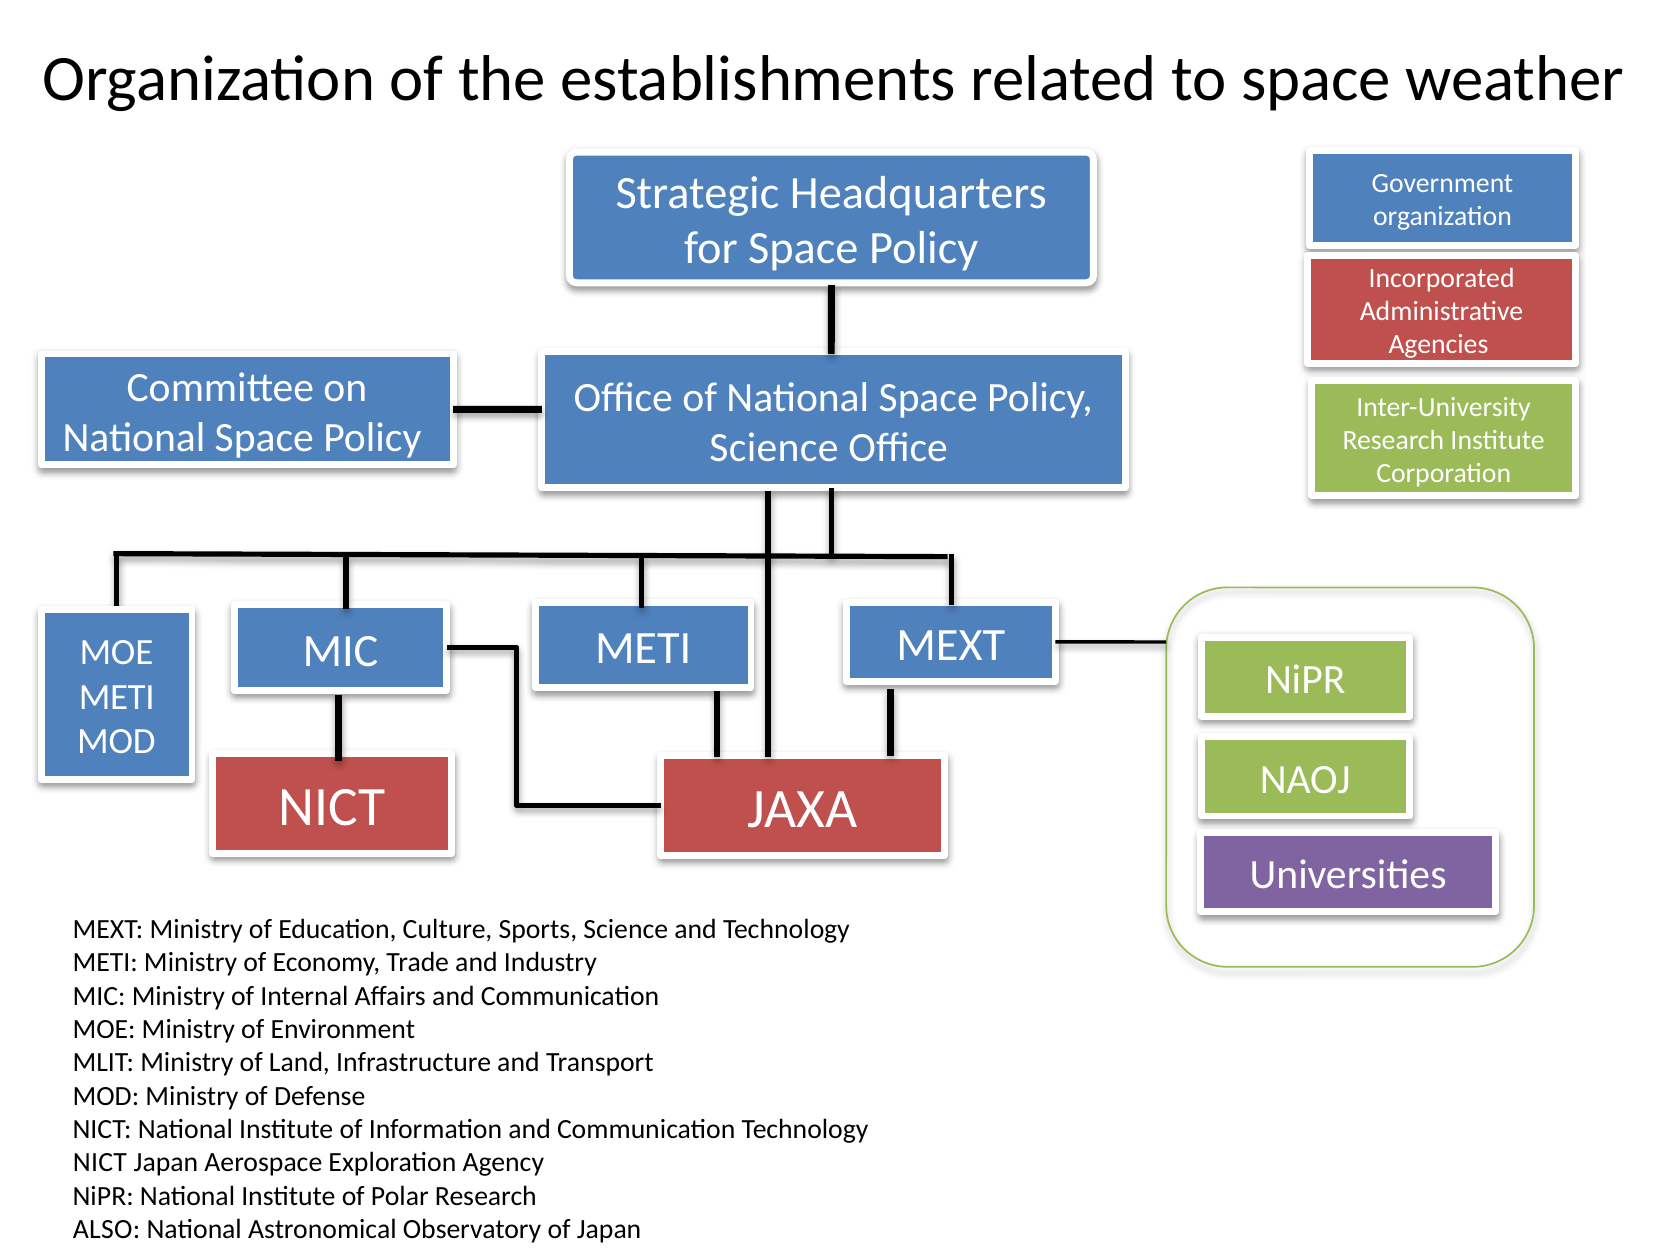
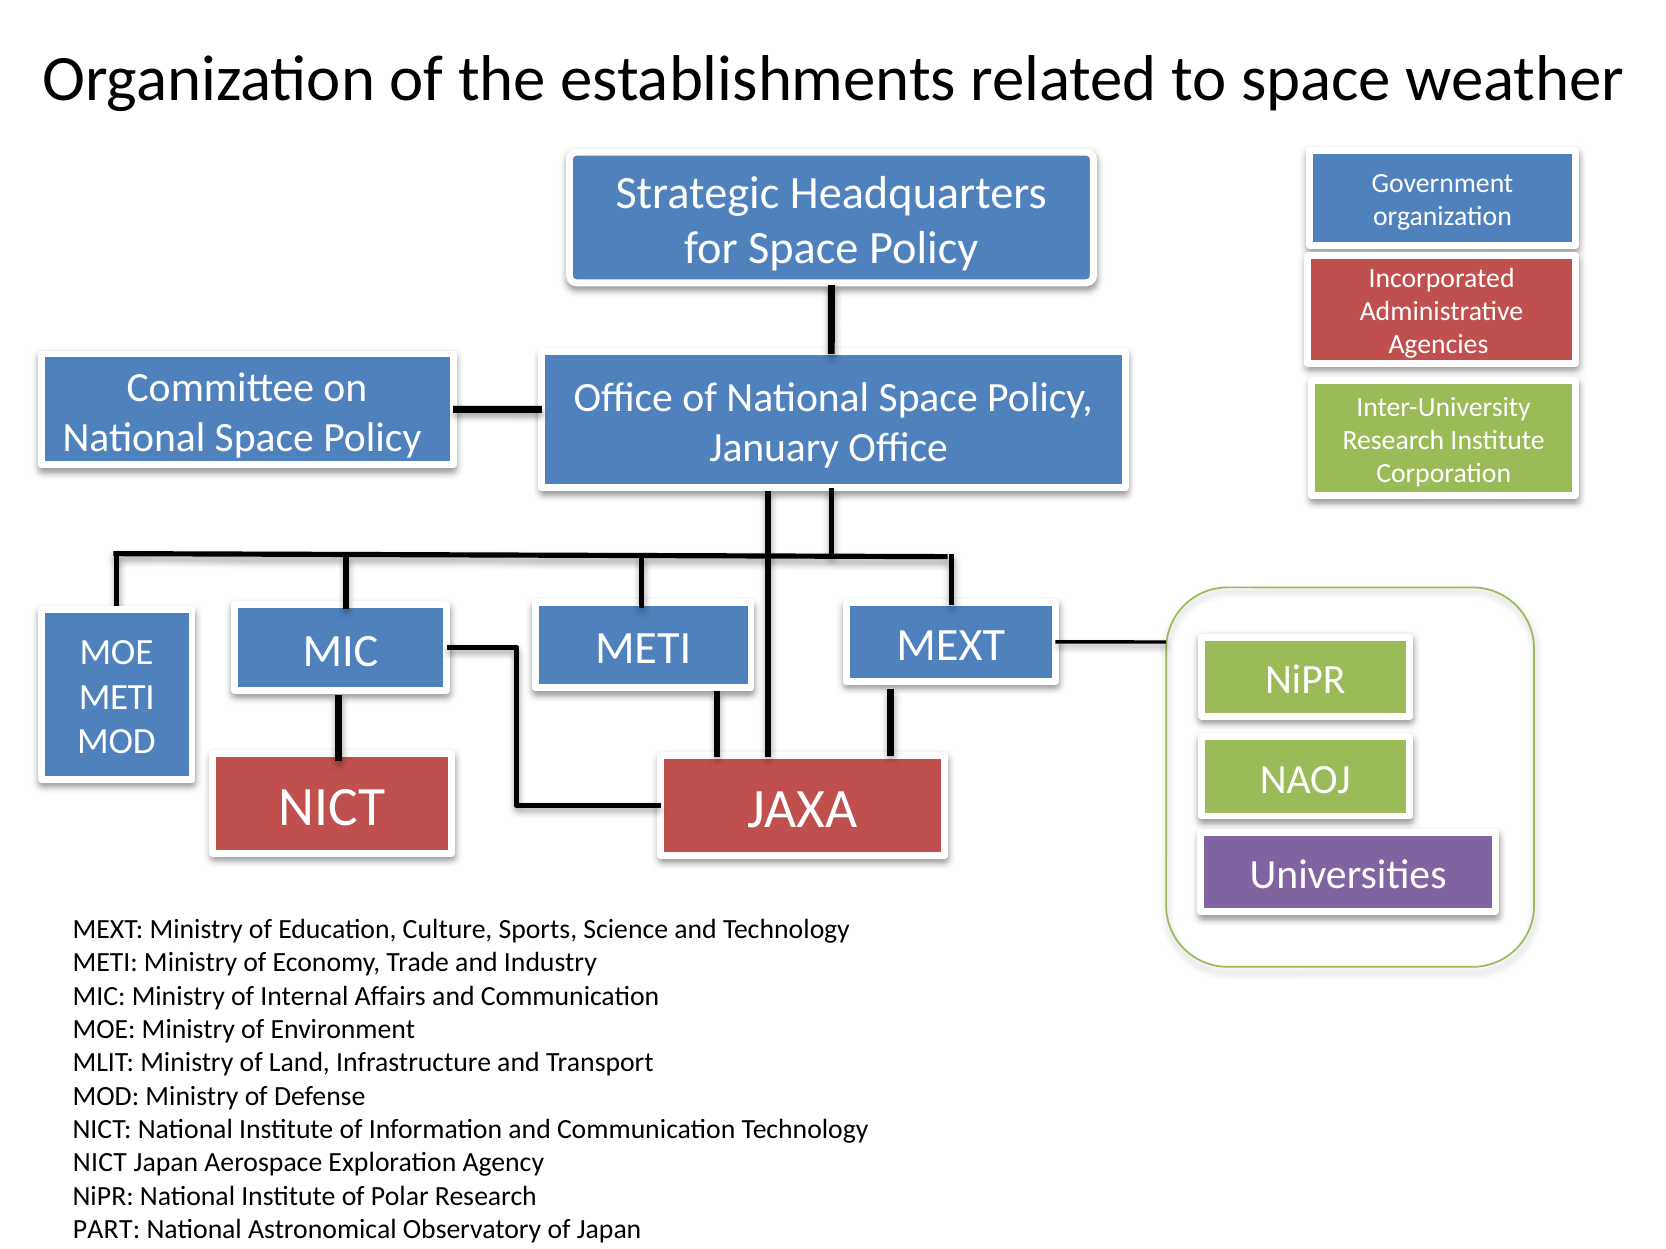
Science at (774, 448): Science -> January
ALSO: ALSO -> PART
